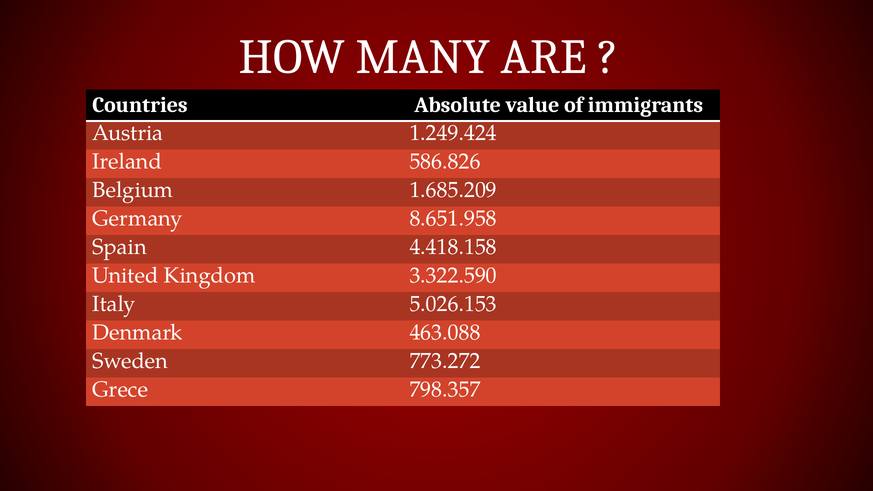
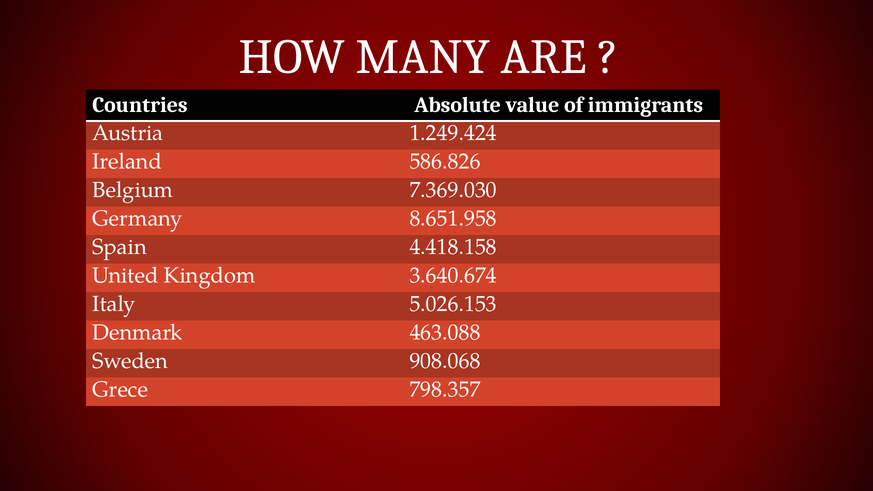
1.685.209: 1.685.209 -> 7.369.030
3.322.590: 3.322.590 -> 3.640.674
773.272: 773.272 -> 908.068
